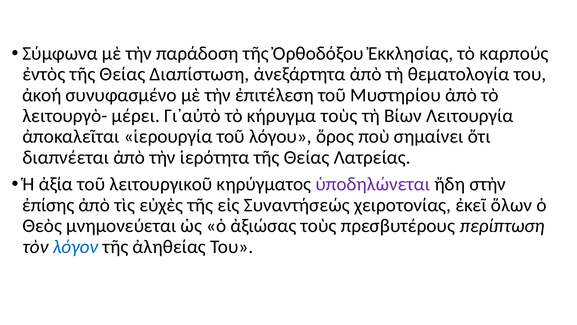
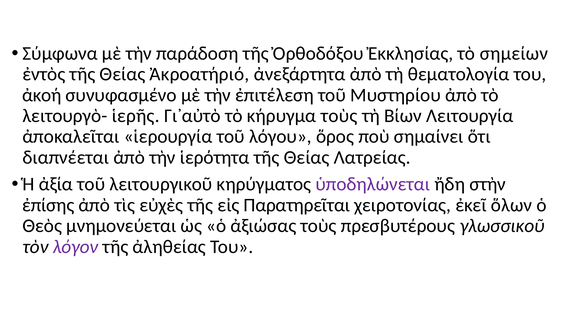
καρπούς: καρπούς -> σημείων
Διαπίστωση: Διαπίστωση -> Ἀκροατήριό
μέρει: μέρει -> ἱερῆς
Συναντήσεώς: Συναντήσεώς -> Παρατηρεῖται
περίπτωση: περίπτωση -> γλωσσικοῦ
λόγον colour: blue -> purple
